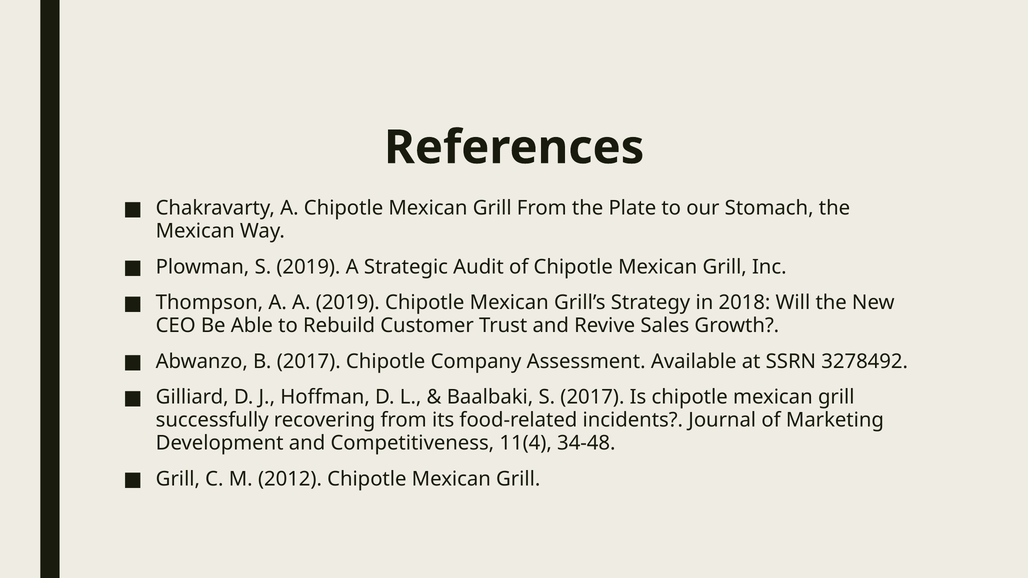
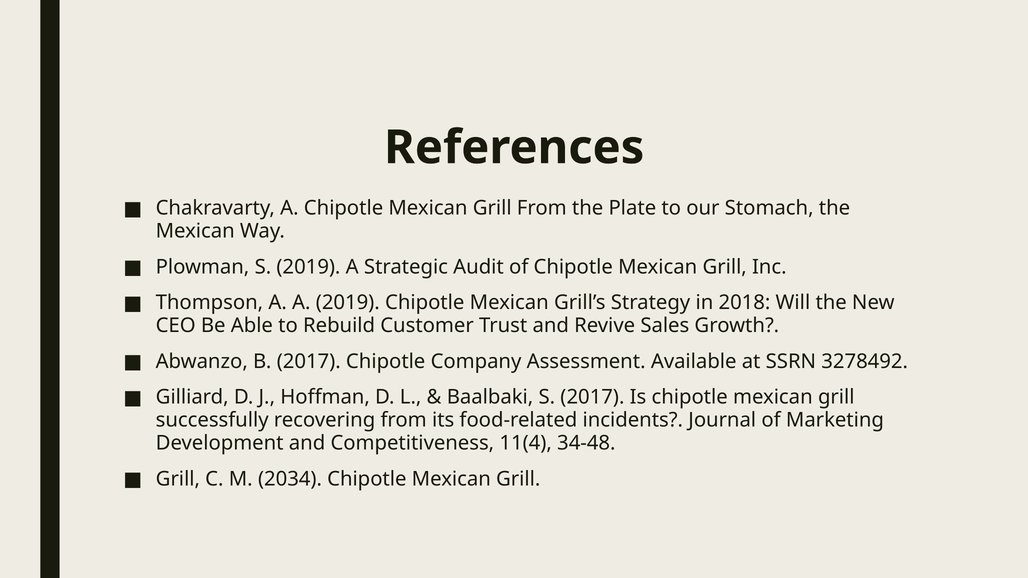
2012: 2012 -> 2034
